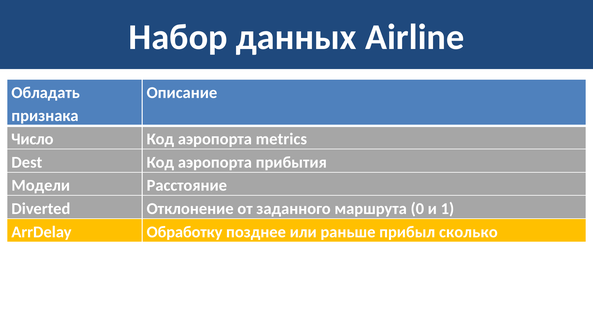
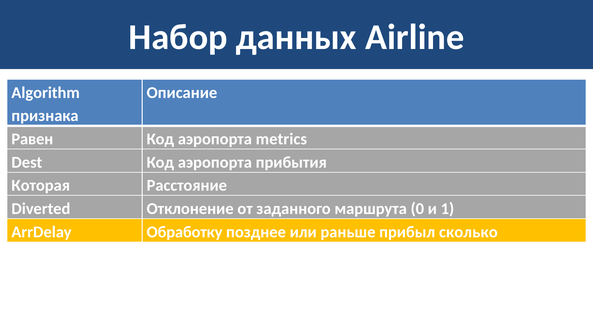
Обладать: Обладать -> Algorithm
Число: Число -> Равен
Модели: Модели -> Которая
